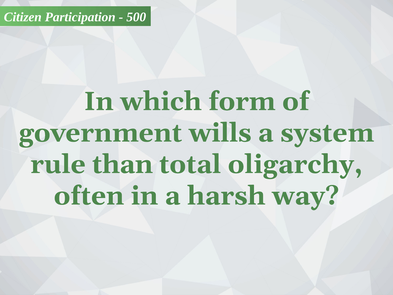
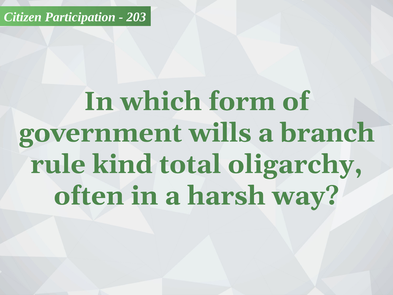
500: 500 -> 203
system: system -> branch
than: than -> kind
